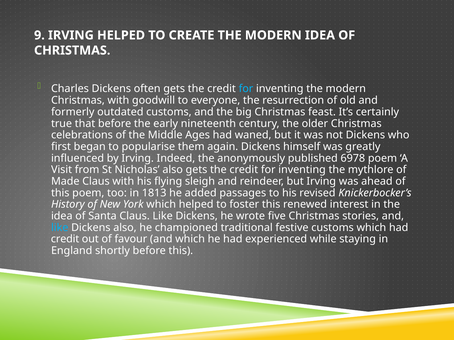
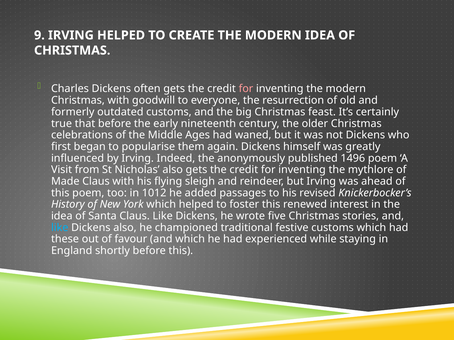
for at (246, 89) colour: light blue -> pink
6978: 6978 -> 1496
1813: 1813 -> 1012
credit at (65, 239): credit -> these
